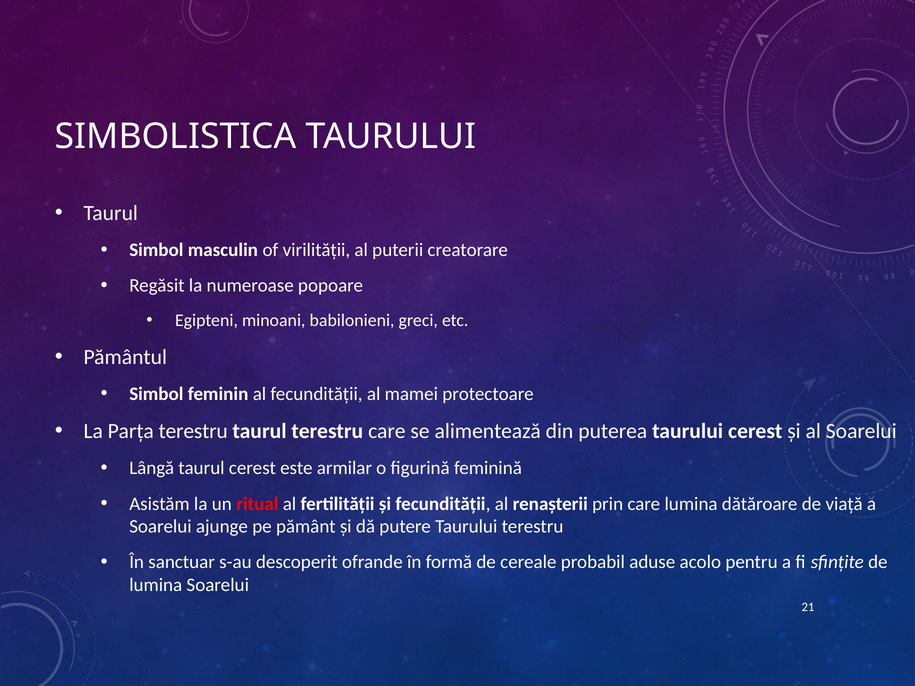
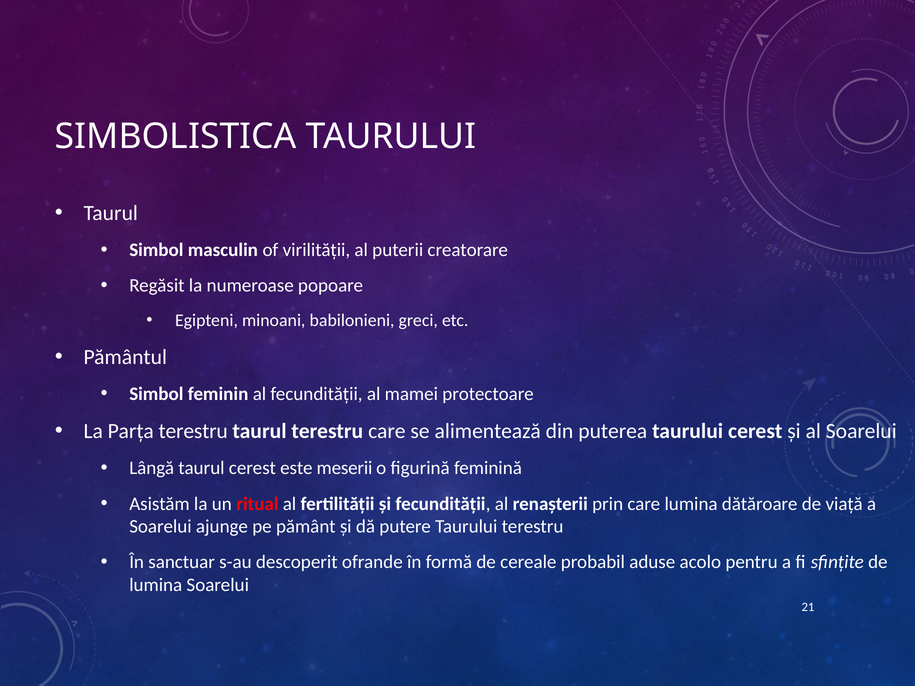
armilar: armilar -> meserii
